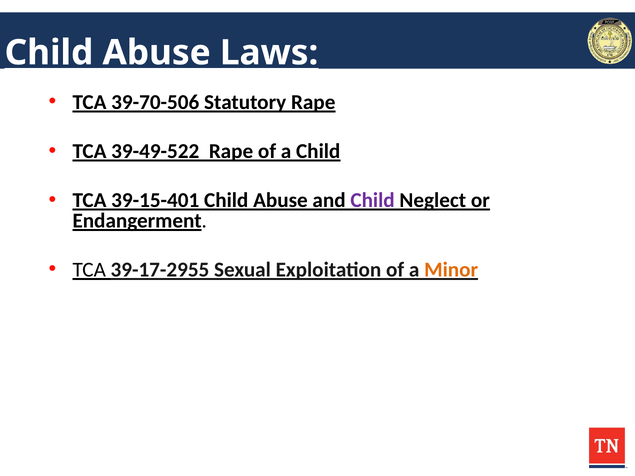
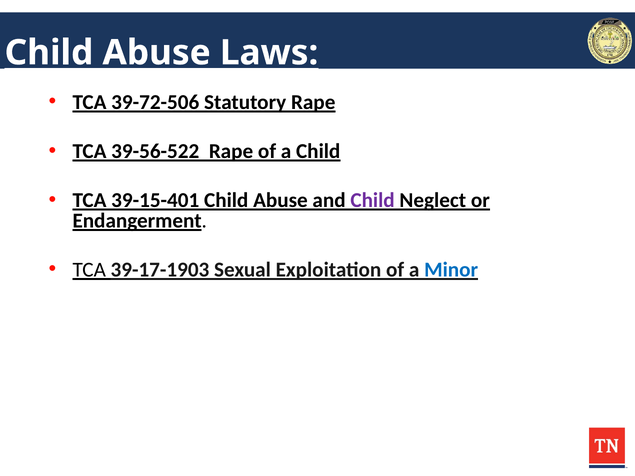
39-70-506: 39-70-506 -> 39-72-506
39-49-522: 39-49-522 -> 39-56-522
39-17-2955: 39-17-2955 -> 39-17-1903
Minor colour: orange -> blue
